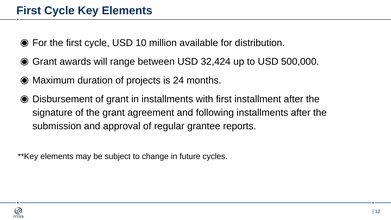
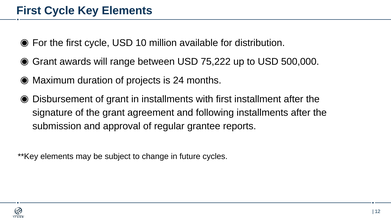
32,424: 32,424 -> 75,222
